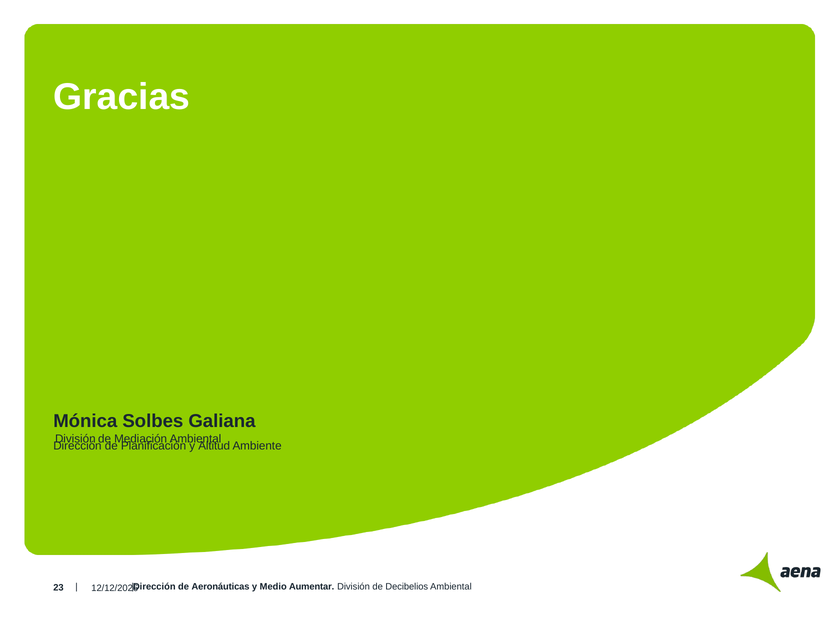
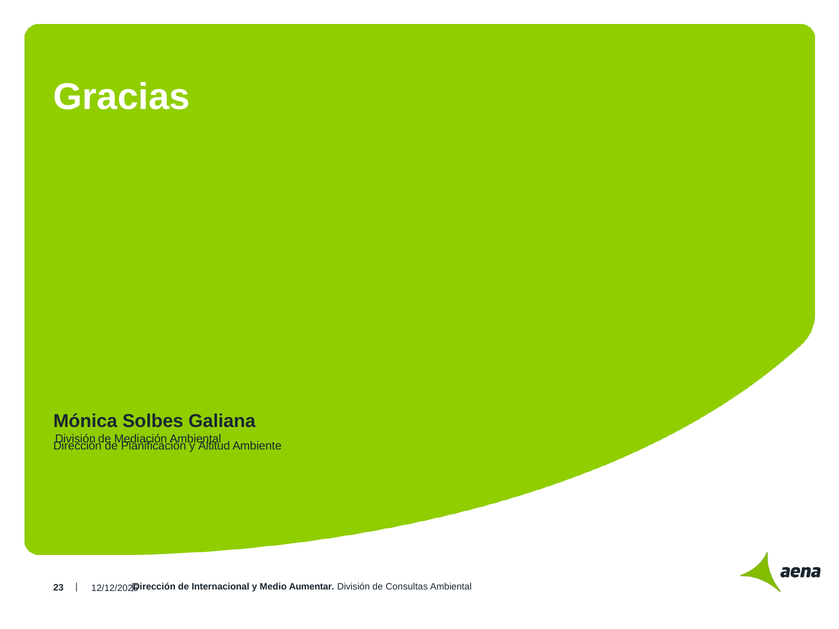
Aeronáuticas: Aeronáuticas -> Internacional
Decibelios: Decibelios -> Consultas
